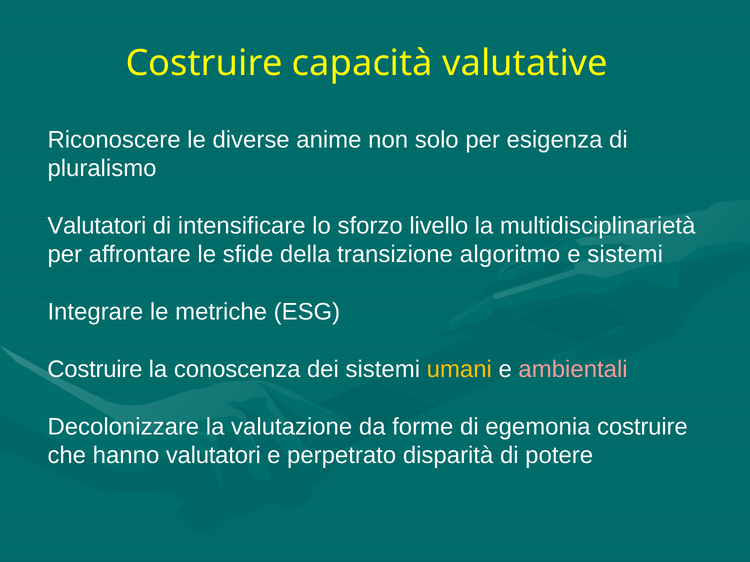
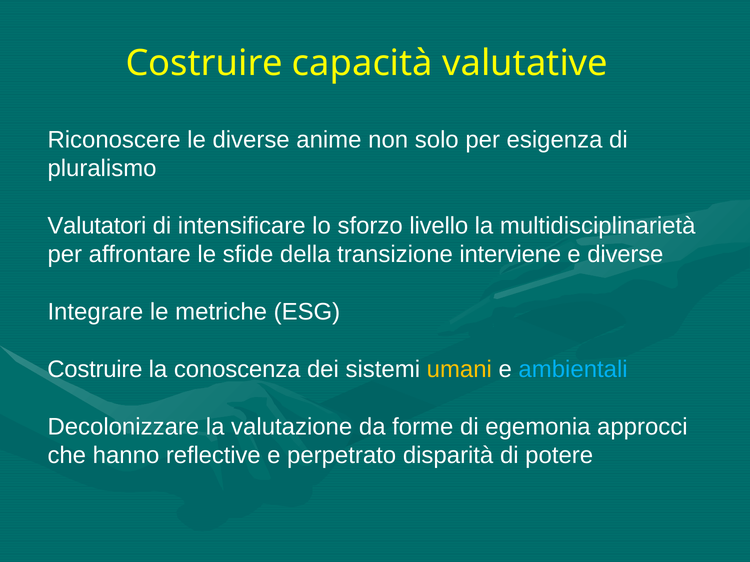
algoritmo: algoritmo -> interviene
e sistemi: sistemi -> diverse
ambientali colour: pink -> light blue
egemonia costruire: costruire -> approcci
hanno valutatori: valutatori -> reflective
